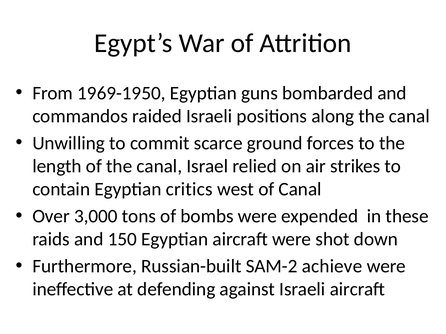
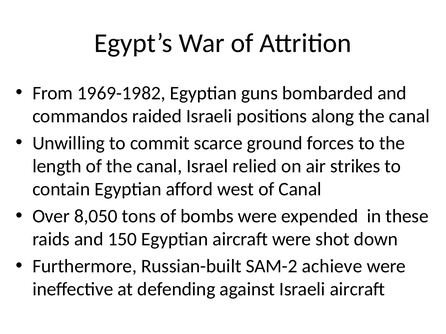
1969-1950: 1969-1950 -> 1969-1982
critics: critics -> afford
3,000: 3,000 -> 8,050
